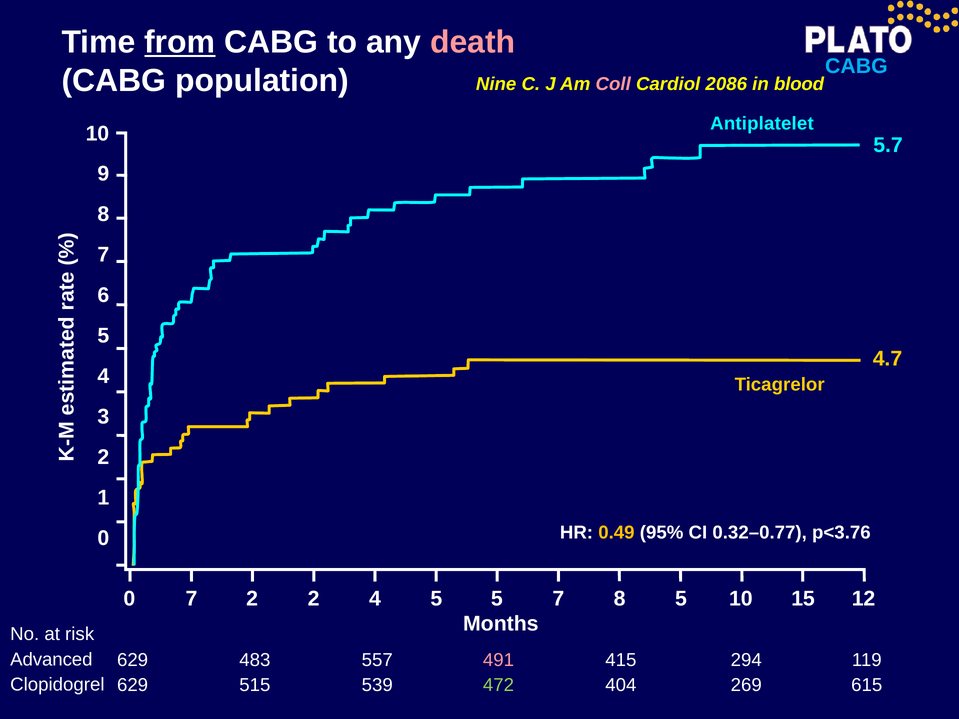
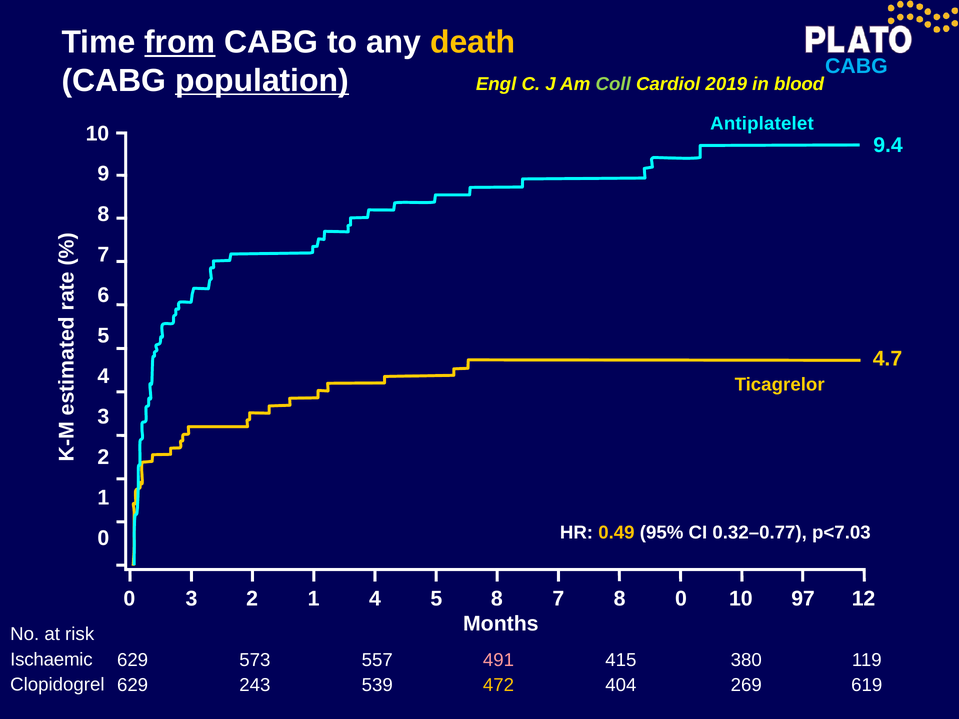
death colour: pink -> yellow
population underline: none -> present
Nine: Nine -> Engl
Coll colour: pink -> light green
2086: 2086 -> 2019
5.7: 5.7 -> 9.4
p<3.76: p<3.76 -> p<7.03
0 7: 7 -> 3
2 at (314, 599): 2 -> 1
5 5: 5 -> 8
8 5: 5 -> 0
15: 15 -> 97
Advanced: Advanced -> Ischaemic
483: 483 -> 573
294: 294 -> 380
515: 515 -> 243
472 colour: light green -> yellow
615: 615 -> 619
